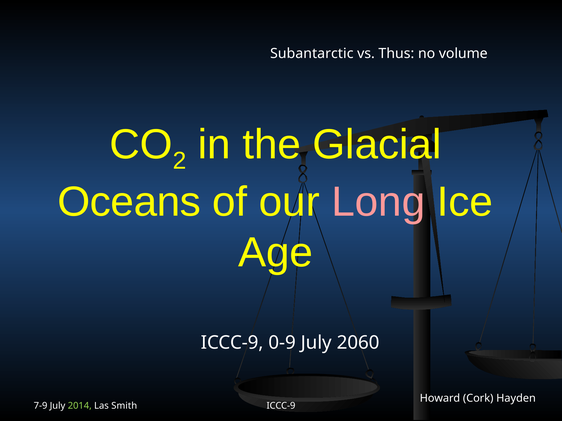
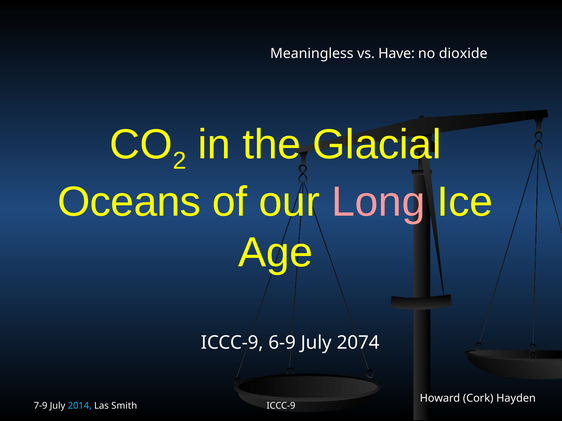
Subantarctic: Subantarctic -> Meaningless
Thus: Thus -> Have
volume: volume -> dioxide
0-9: 0-9 -> 6-9
2060: 2060 -> 2074
2014 colour: light green -> light blue
